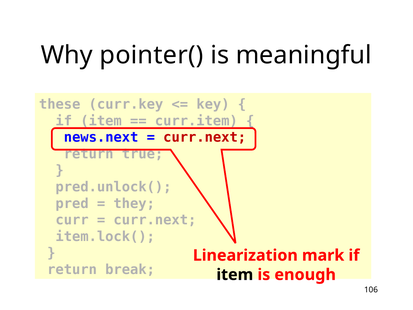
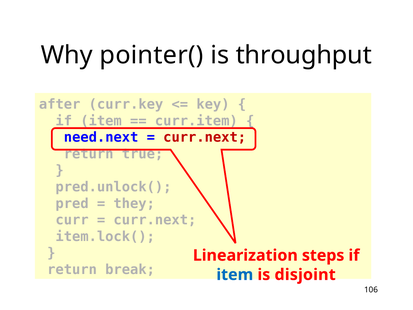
meaningful: meaningful -> throughput
these: these -> after
news.next: news.next -> need.next
mark: mark -> steps
item at (235, 274) colour: black -> blue
enough: enough -> disjoint
